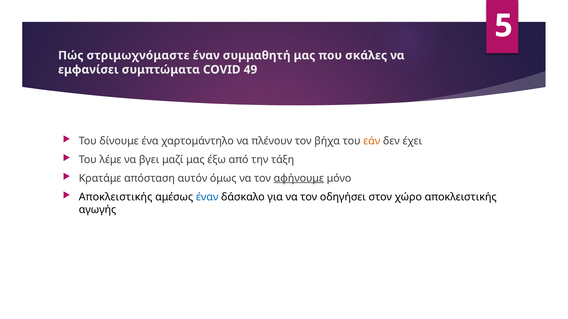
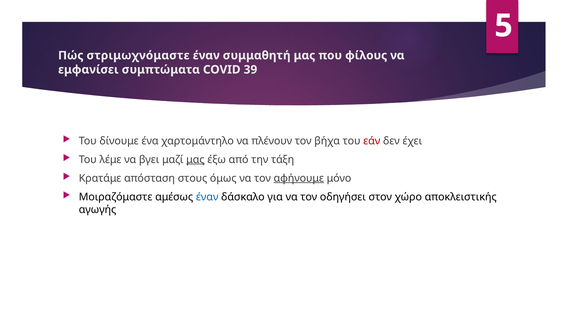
σκάλες: σκάλες -> φίλους
49: 49 -> 39
εάν colour: orange -> red
μας at (195, 160) underline: none -> present
αυτόν: αυτόν -> στους
Αποκλειστικής at (116, 197): Αποκλειστικής -> Μοιραζόμαστε
